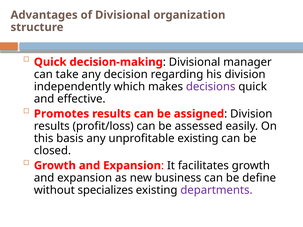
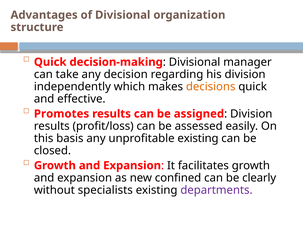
decisions colour: purple -> orange
business: business -> confined
define: define -> clearly
specializes: specializes -> specialists
